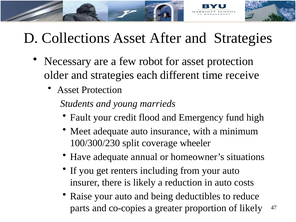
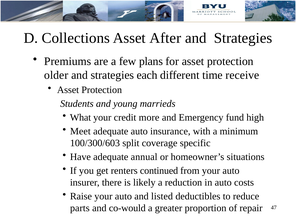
Necessary: Necessary -> Premiums
robot: robot -> plans
Fault: Fault -> What
flood: flood -> more
100/300/230: 100/300/230 -> 100/300/603
wheeler: wheeler -> specific
including: including -> continued
being: being -> listed
co-copies: co-copies -> co-would
of likely: likely -> repair
